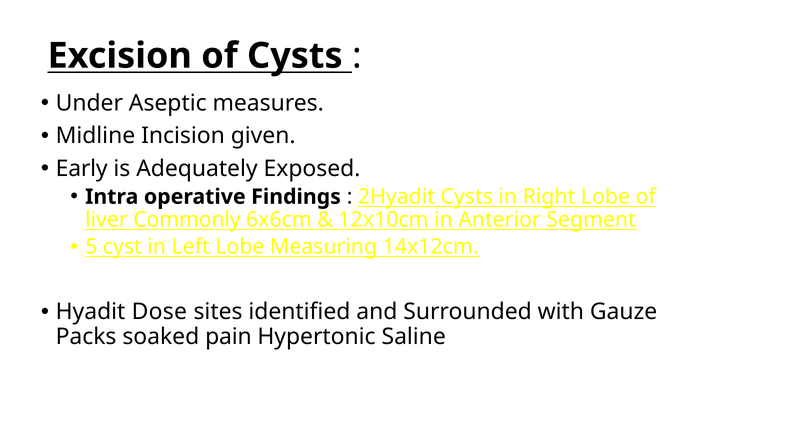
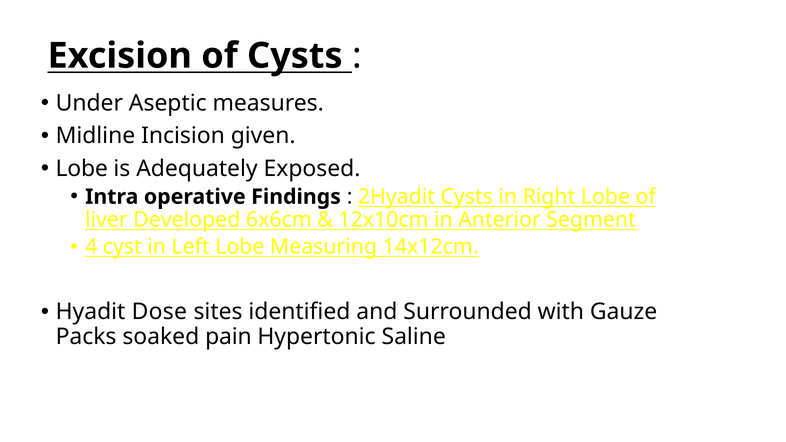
Early at (82, 169): Early -> Lobe
Commonly: Commonly -> Developed
5: 5 -> 4
